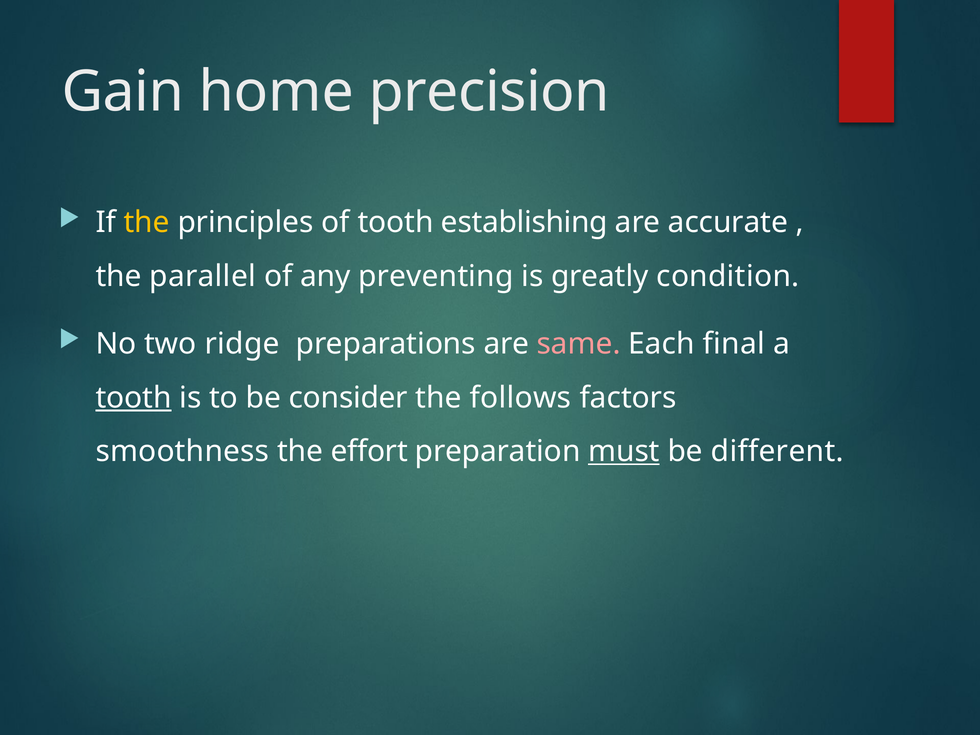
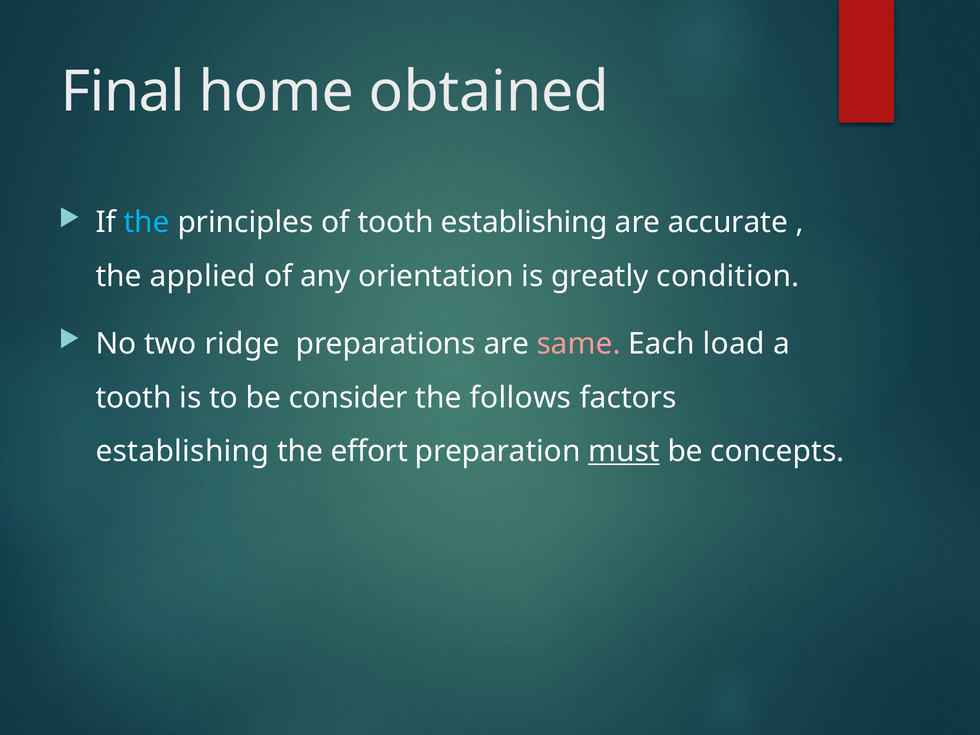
Gain: Gain -> Final
precision: precision -> obtained
the at (147, 223) colour: yellow -> light blue
parallel: parallel -> applied
preventing: preventing -> orientation
final: final -> load
tooth at (134, 398) underline: present -> none
smoothness at (182, 451): smoothness -> establishing
different: different -> concepts
